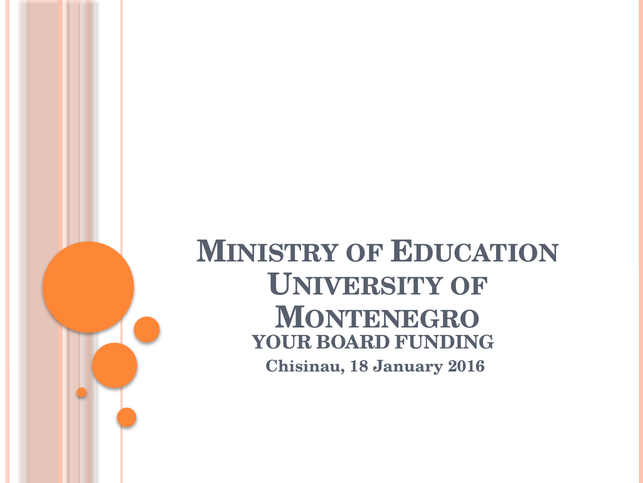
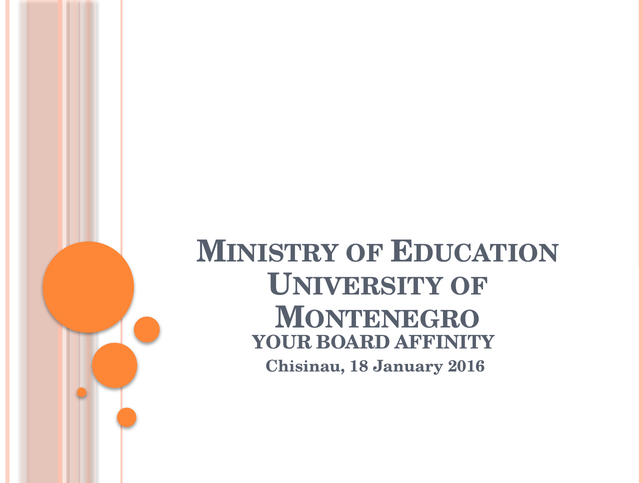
FUNDING: FUNDING -> AFFINITY
